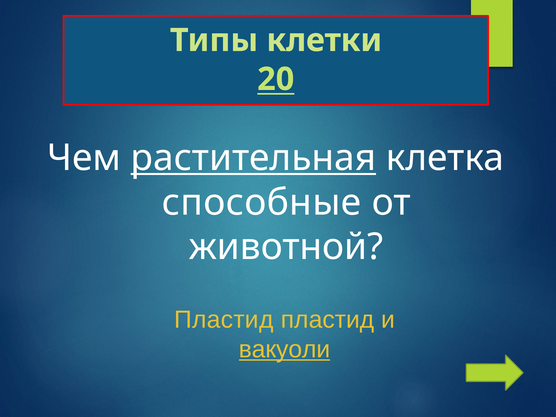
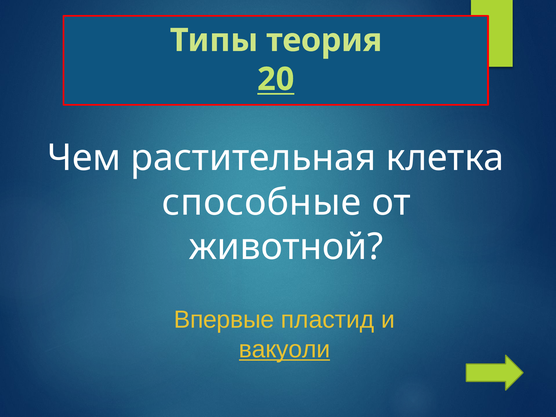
клетки: клетки -> теория
растительная underline: present -> none
Пластид at (224, 320): Пластид -> Впервые
